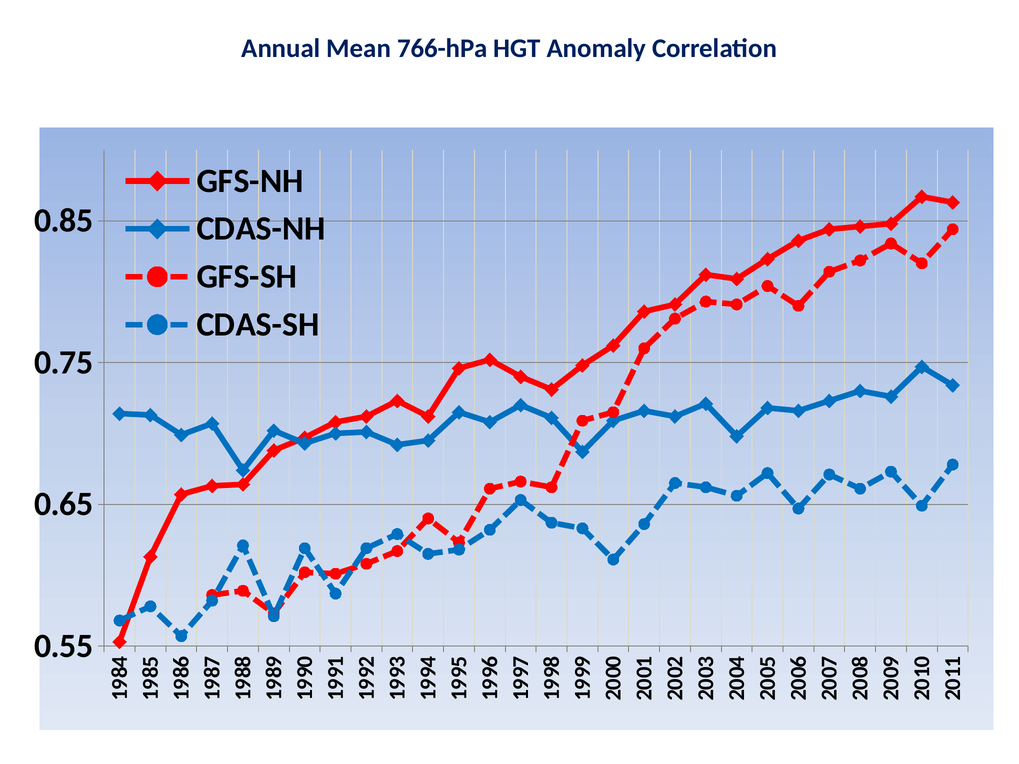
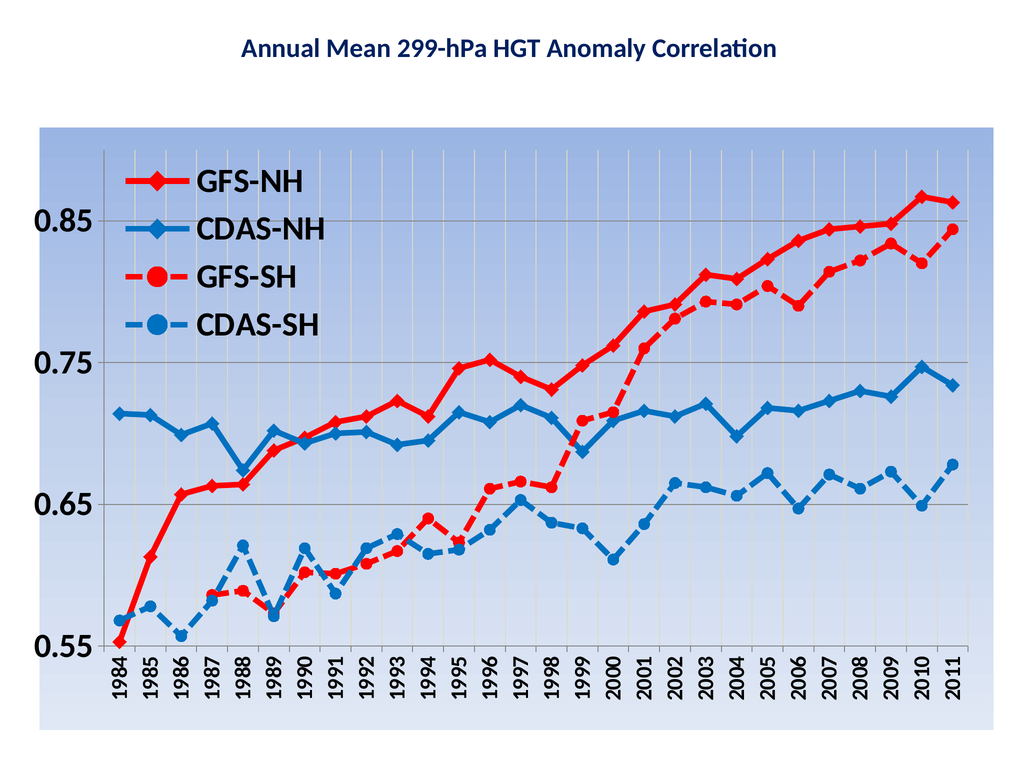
766-hPa: 766-hPa -> 299-hPa
